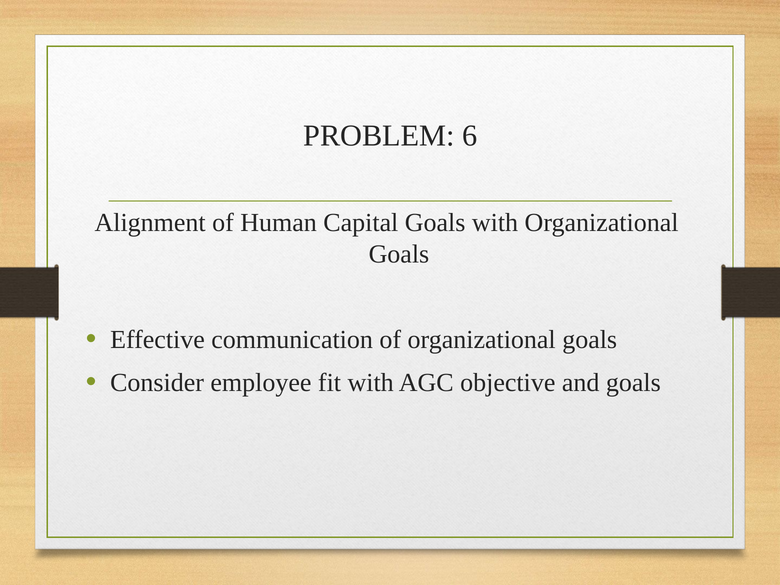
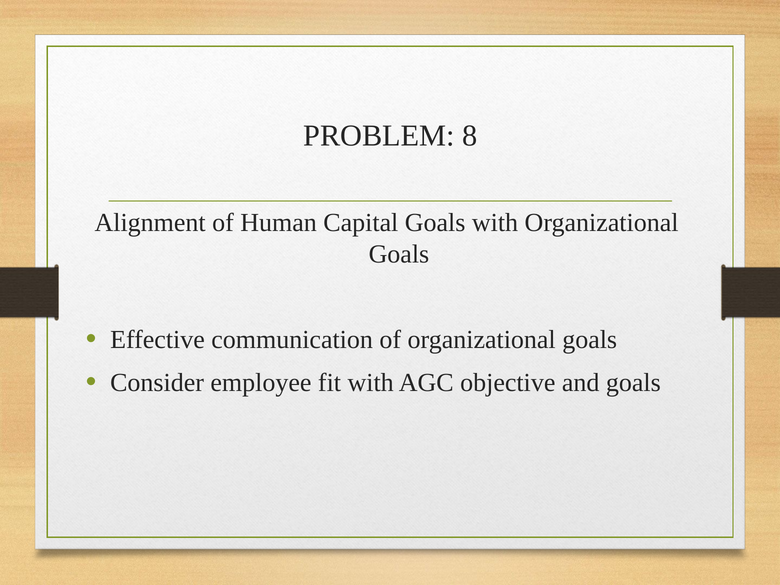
6: 6 -> 8
